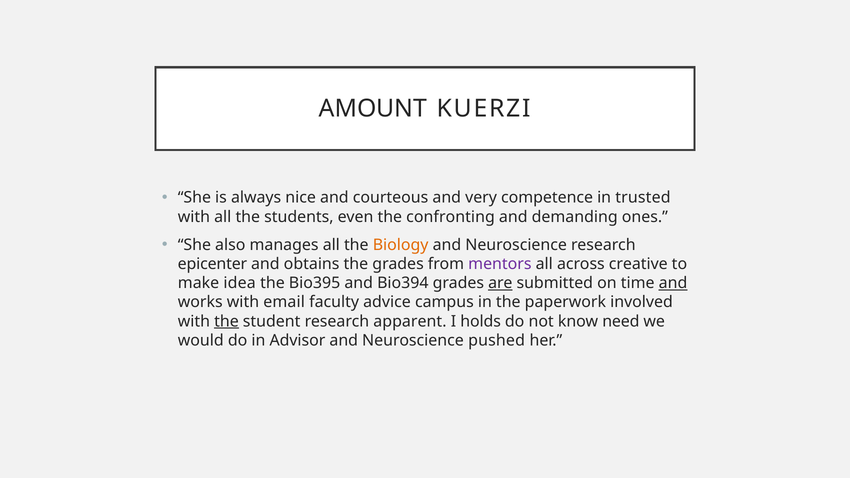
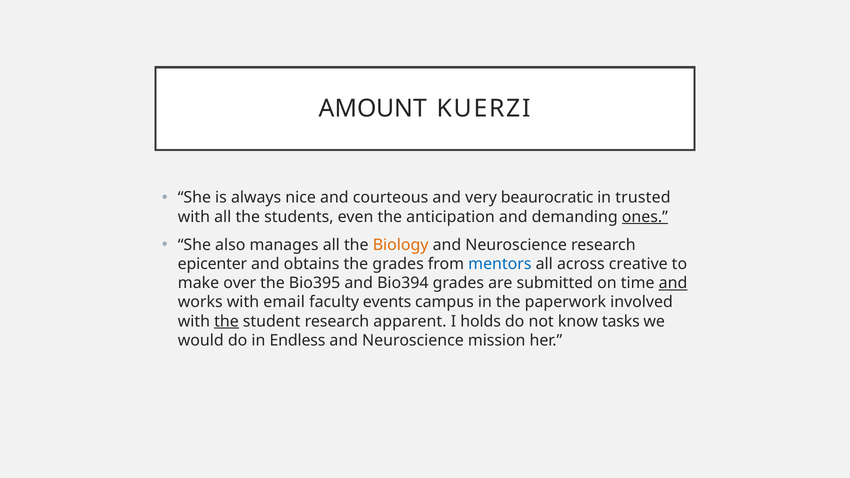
competence: competence -> beaurocratic
confronting: confronting -> anticipation
ones underline: none -> present
mentors colour: purple -> blue
idea: idea -> over
are underline: present -> none
advice: advice -> events
need: need -> tasks
Advisor: Advisor -> Endless
pushed: pushed -> mission
